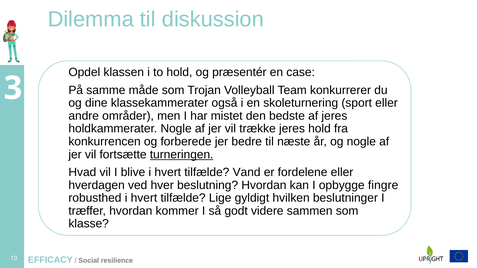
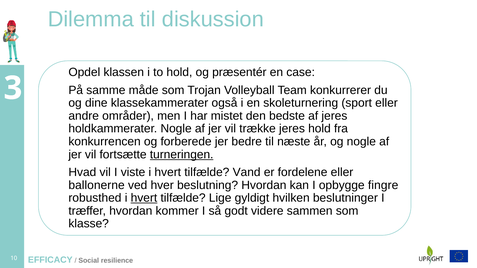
blive: blive -> viste
hverdagen: hverdagen -> ballonerne
hvert at (144, 198) underline: none -> present
